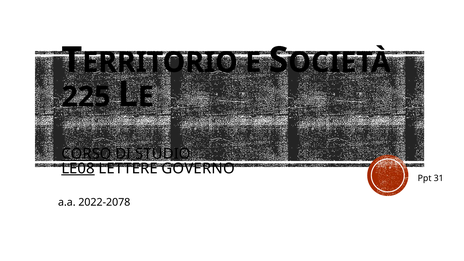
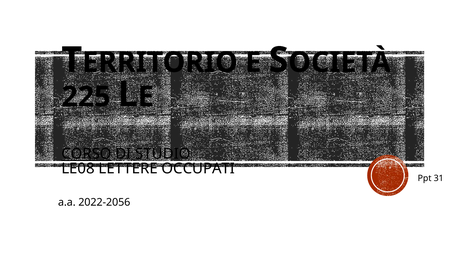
LE08 underline: present -> none
GOVERNO: GOVERNO -> OCCUPATI
2022-2078: 2022-2078 -> 2022-2056
